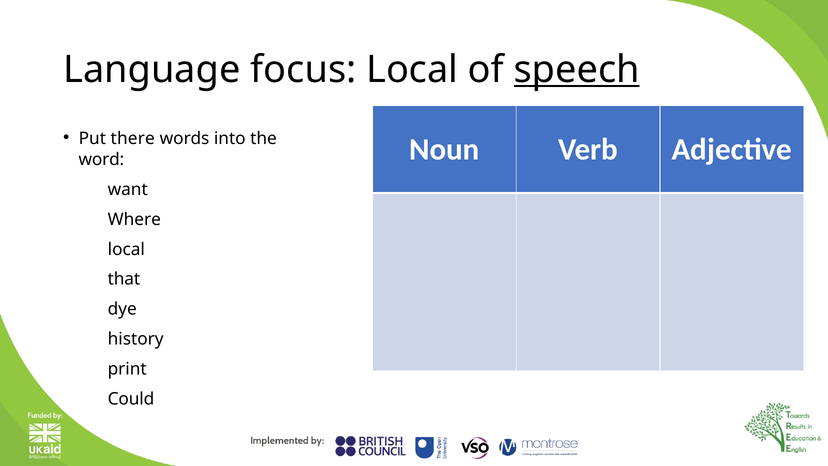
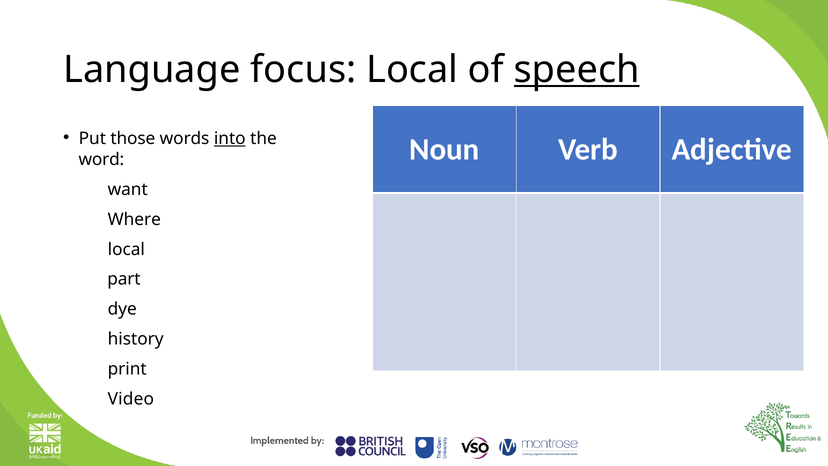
there: there -> those
into underline: none -> present
that: that -> part
Could: Could -> Video
